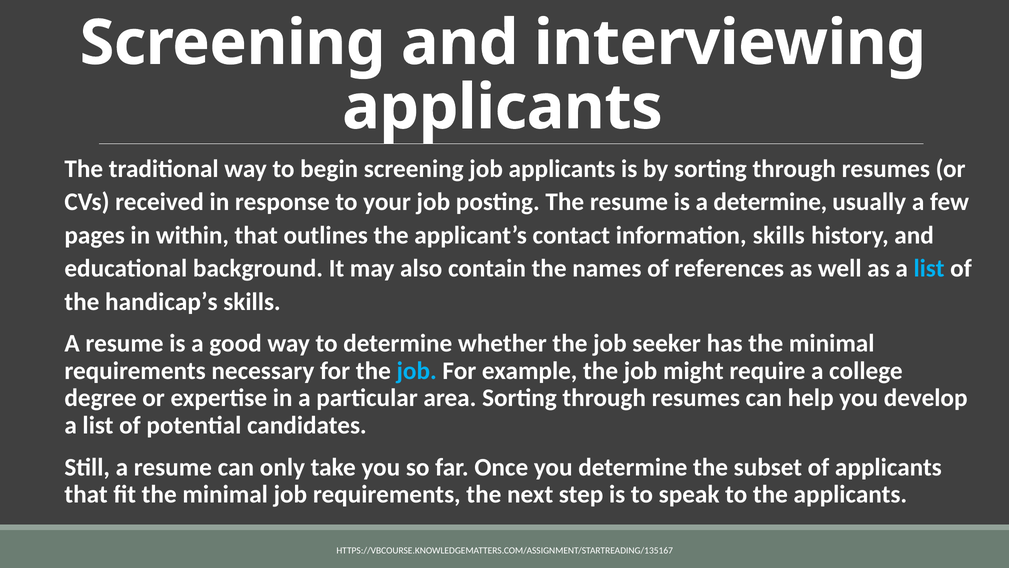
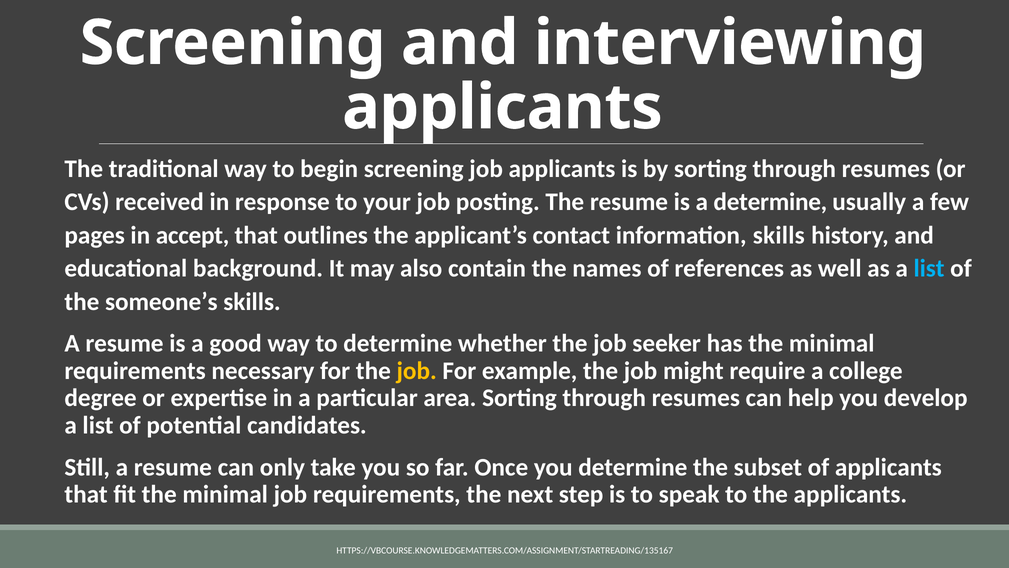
within: within -> accept
handicap’s: handicap’s -> someone’s
job at (417, 370) colour: light blue -> yellow
